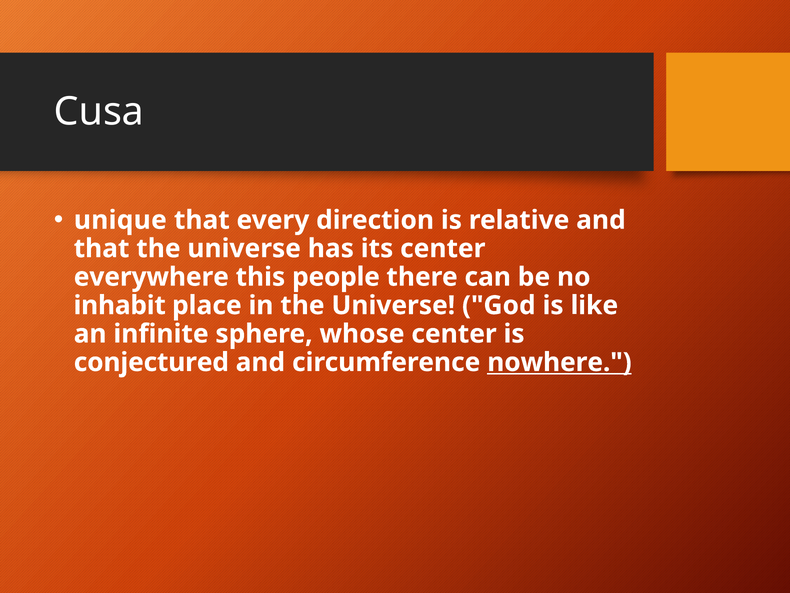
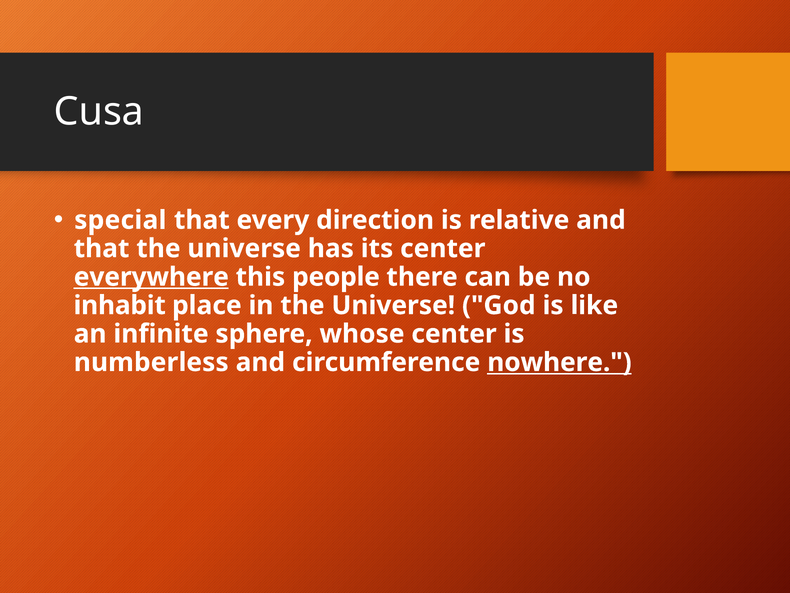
unique: unique -> special
everywhere underline: none -> present
conjectured: conjectured -> numberless
